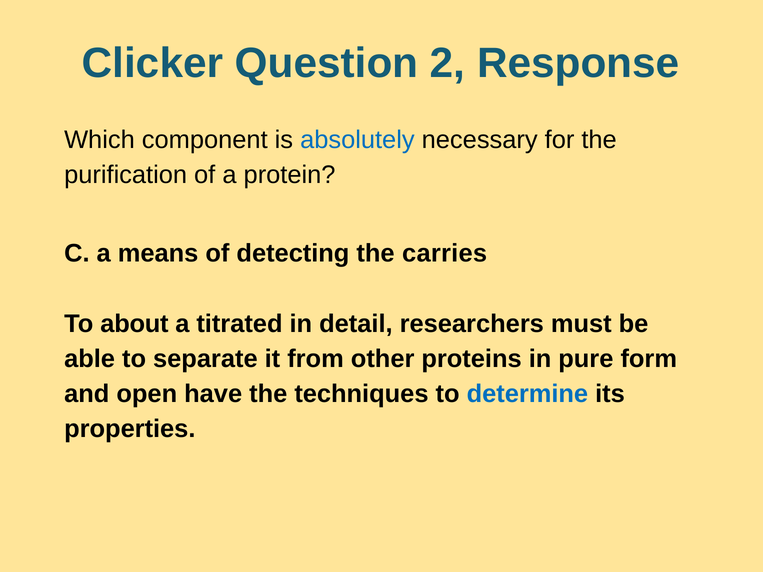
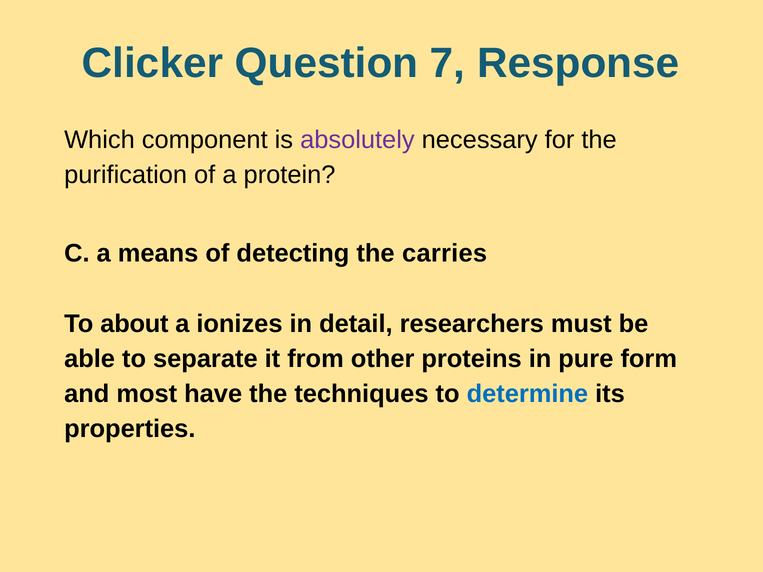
2: 2 -> 7
absolutely colour: blue -> purple
titrated: titrated -> ionizes
open: open -> most
